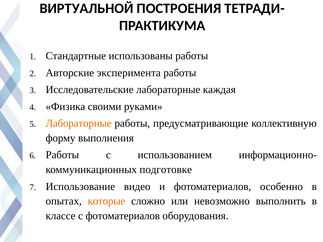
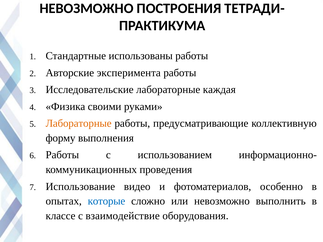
ВИРТУАЛЬНОЙ at (87, 8): ВИРТУАЛЬНОЙ -> НЕВОЗМОЖНО
подготовке: подготовке -> проведения
которые colour: orange -> blue
с фотоматериалов: фотоматериалов -> взаимодействие
